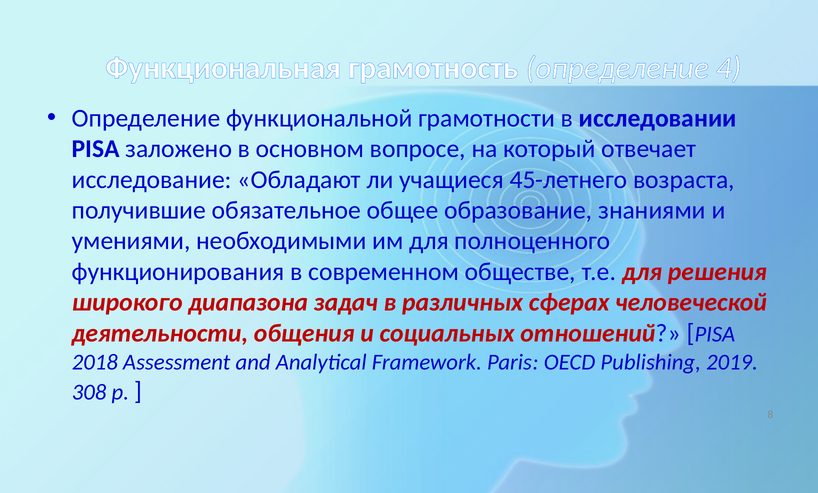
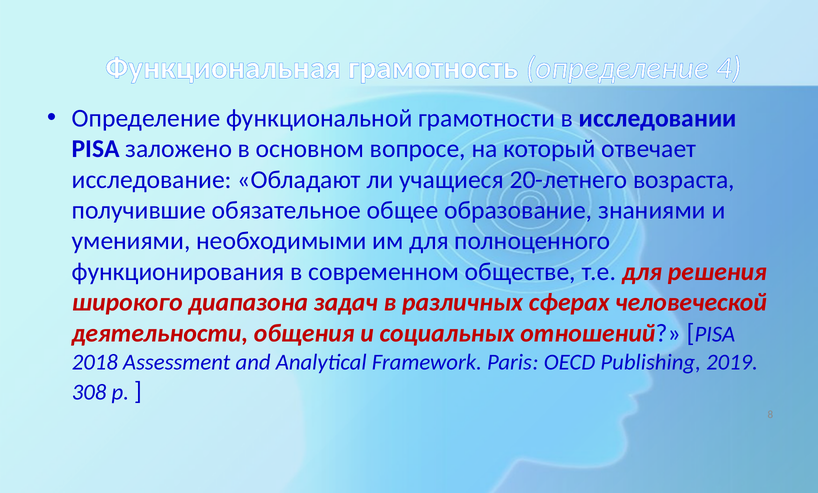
45-летнего: 45-летнего -> 20-летнего
